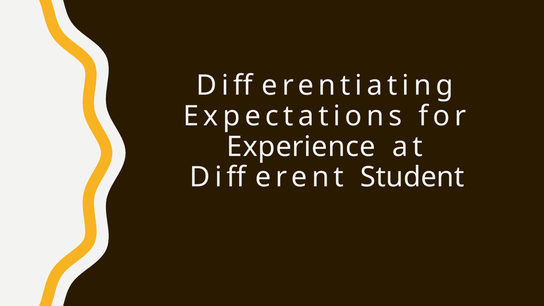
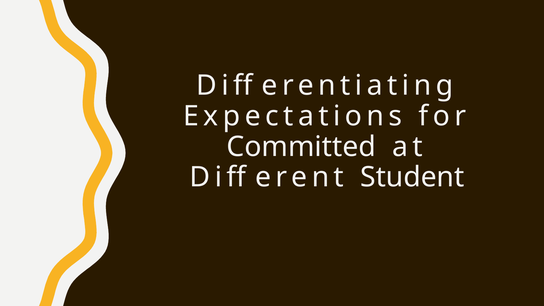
Experience: Experience -> Committed
